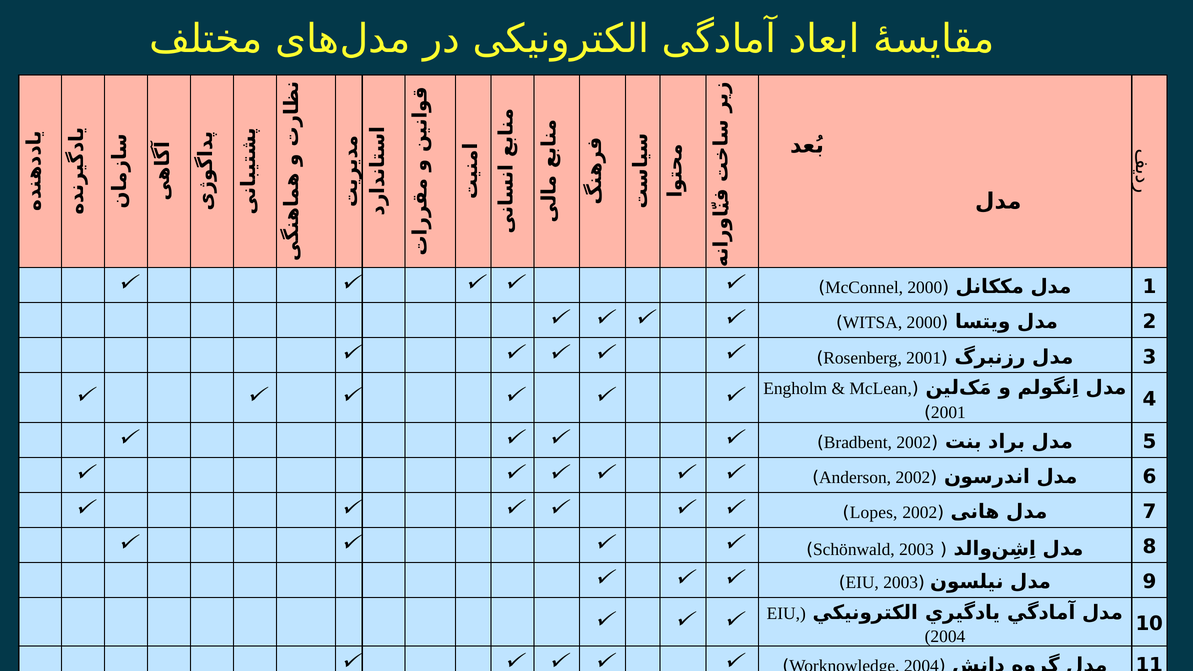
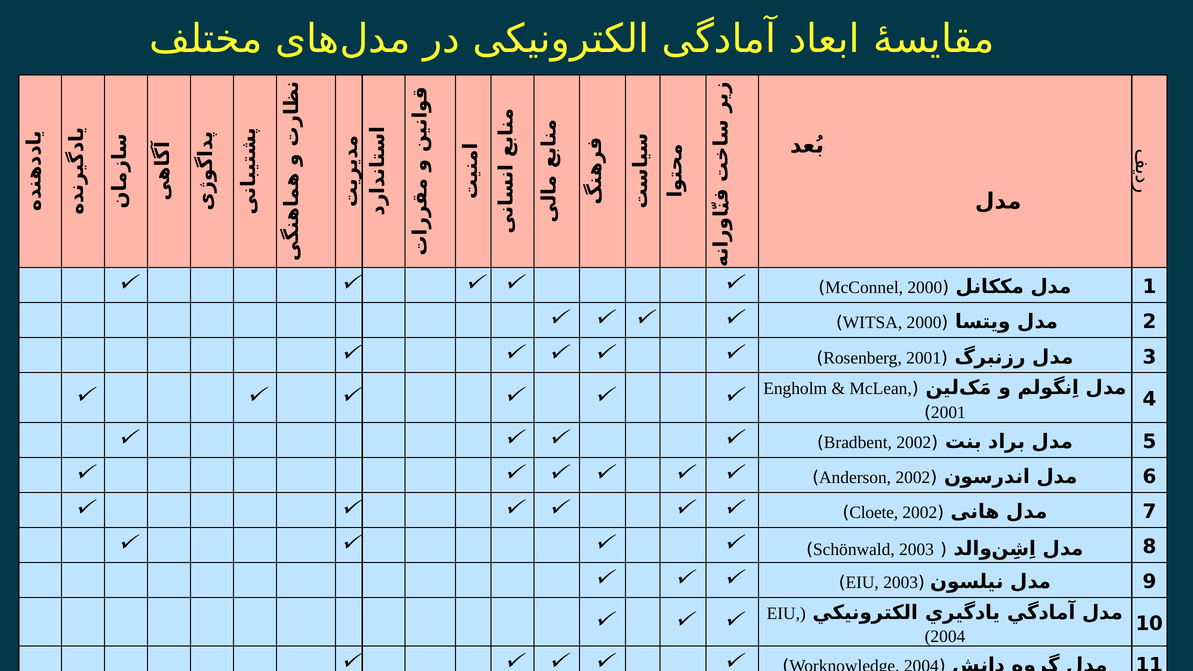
Lopes at (874, 513): Lopes -> Cloete
